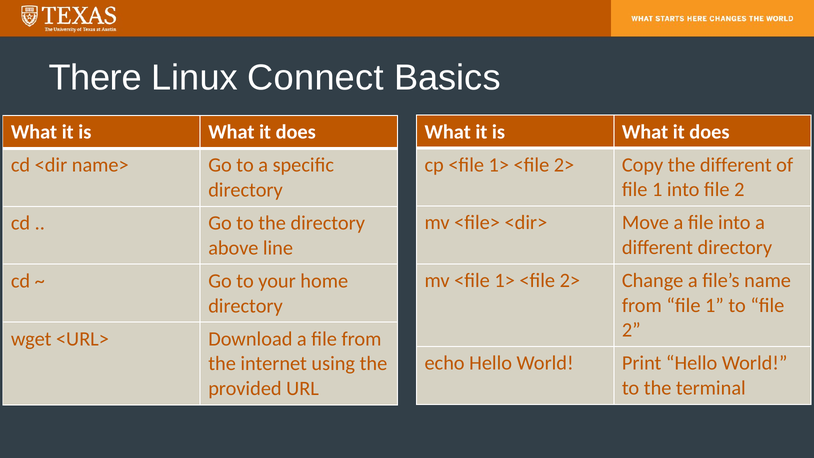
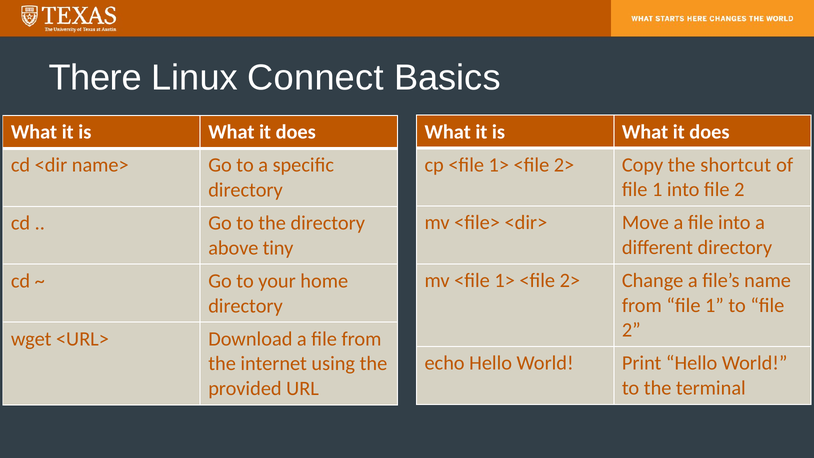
the different: different -> shortcut
line: line -> tiny
